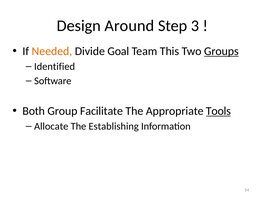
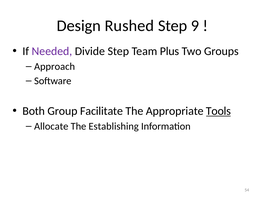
Around: Around -> Rushed
3: 3 -> 9
Needed colour: orange -> purple
Divide Goal: Goal -> Step
This: This -> Plus
Groups underline: present -> none
Identified: Identified -> Approach
